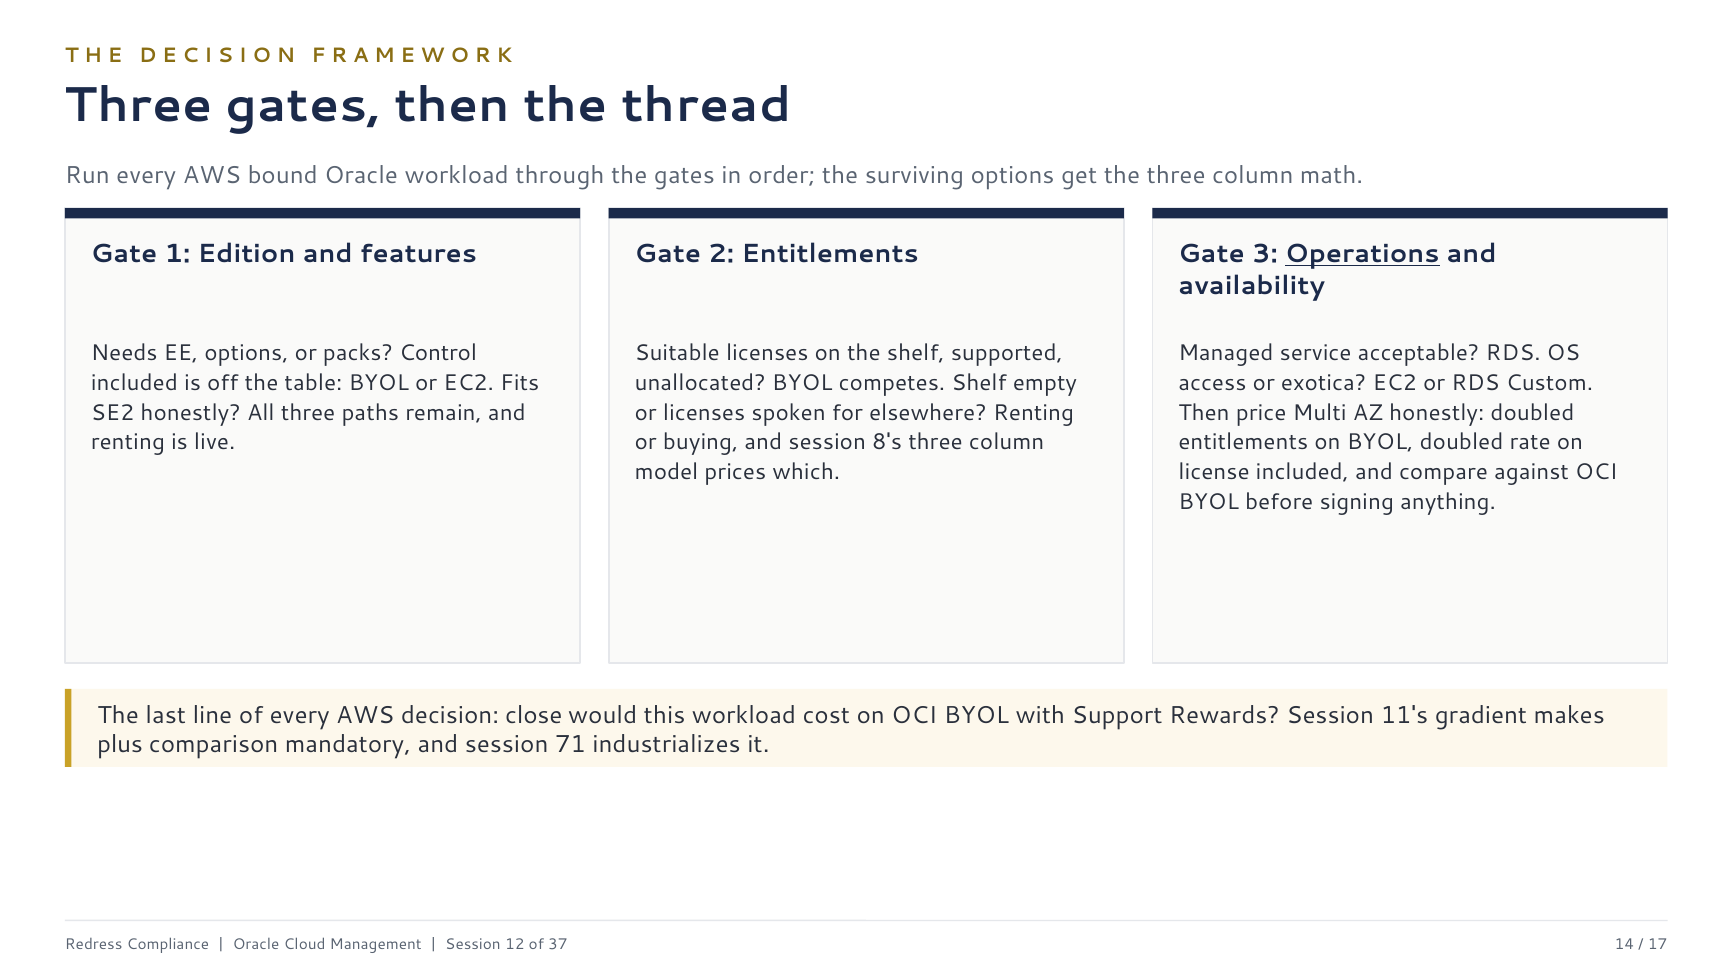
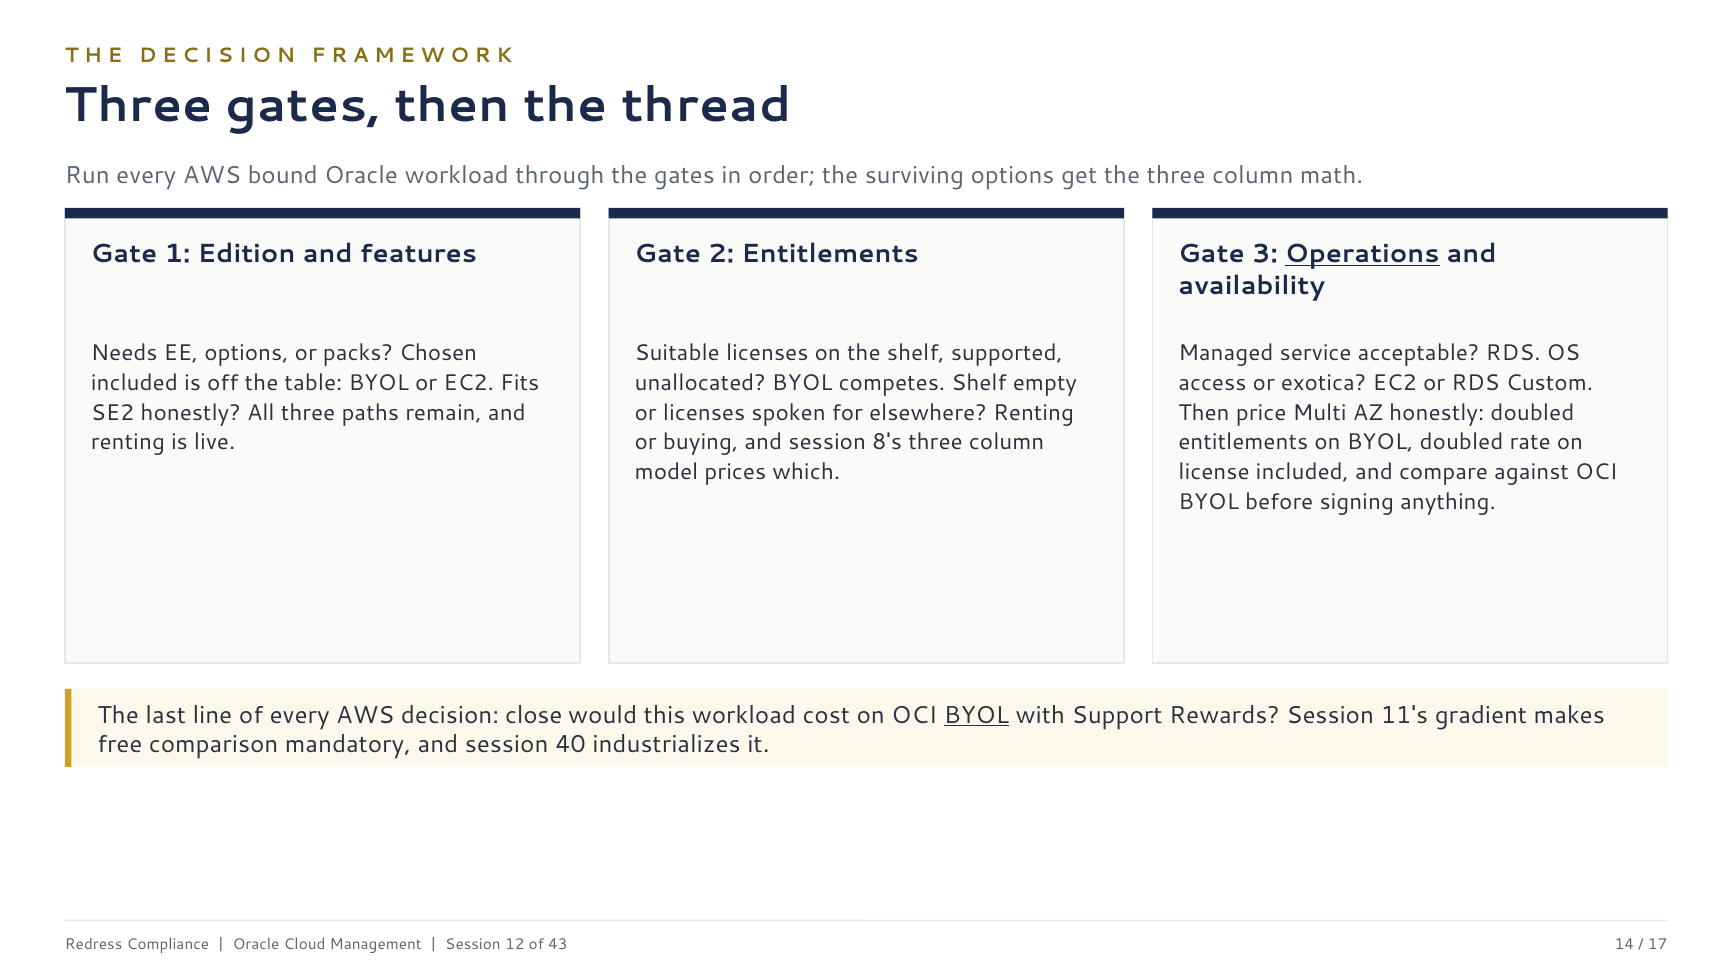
Control: Control -> Chosen
BYOL at (977, 715) underline: none -> present
plus: plus -> free
71: 71 -> 40
37: 37 -> 43
